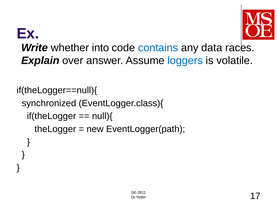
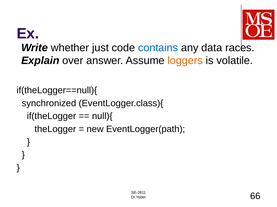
into: into -> just
loggers colour: blue -> orange
17: 17 -> 66
